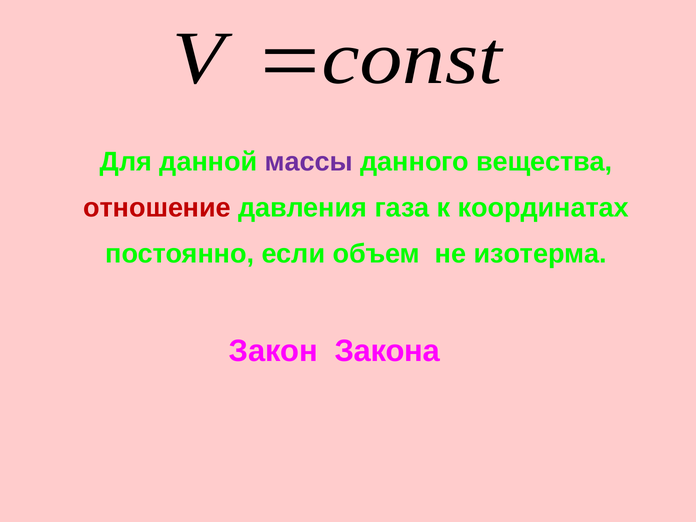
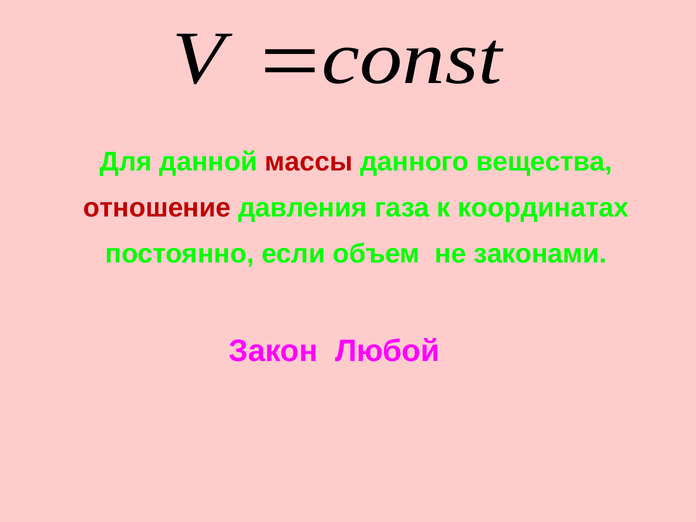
массы colour: purple -> red
изотерма: изотерма -> законами
Закона: Закона -> Любой
